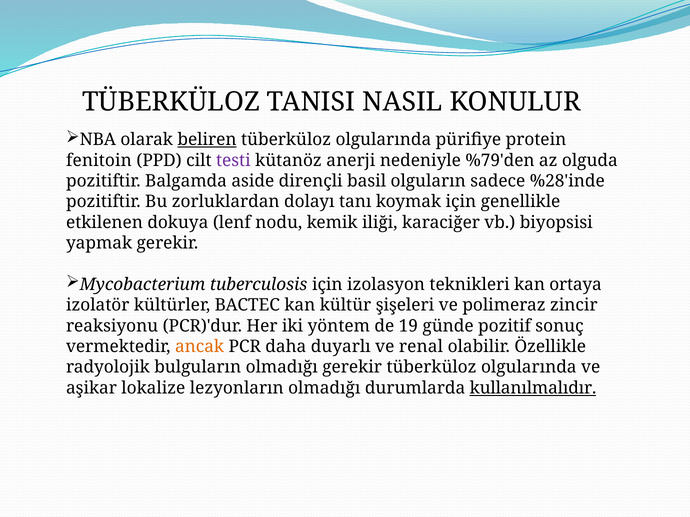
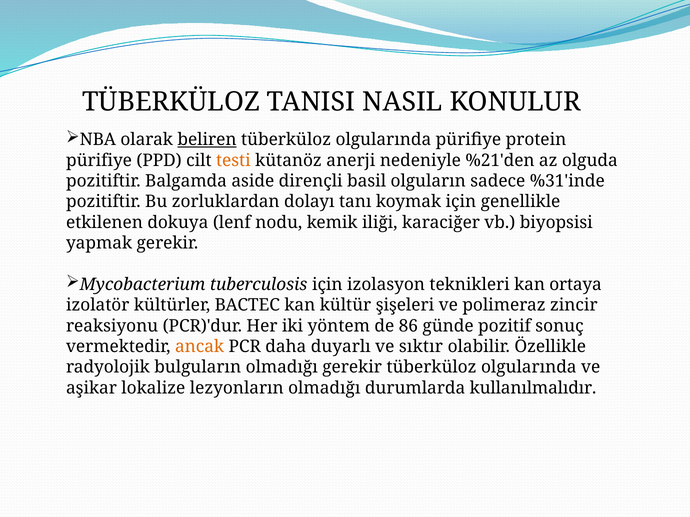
fenitoin at (99, 161): fenitoin -> pürifiye
testi colour: purple -> orange
%79'den: %79'den -> %21'den
%28'inde: %28'inde -> %31'inde
19: 19 -> 86
renal: renal -> sıktır
kullanılmalıdır underline: present -> none
